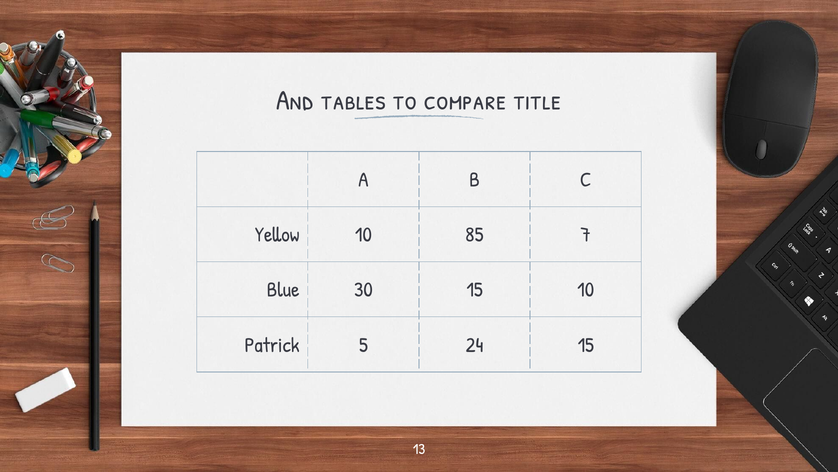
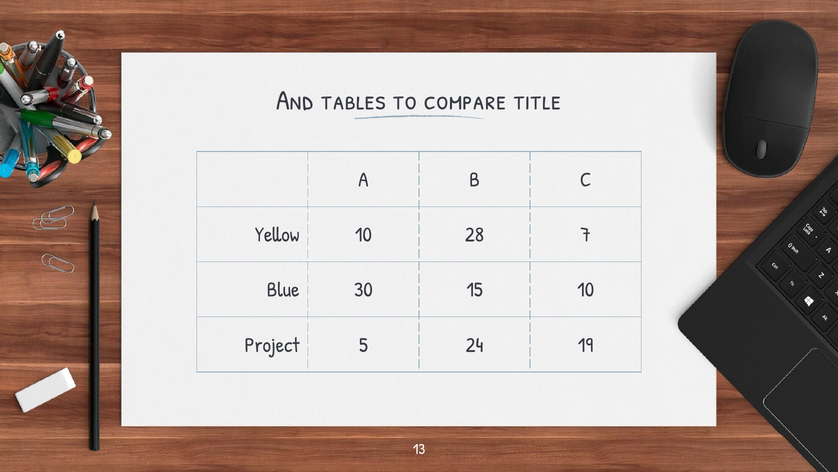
85: 85 -> 28
Patrick: Patrick -> Project
24 15: 15 -> 19
